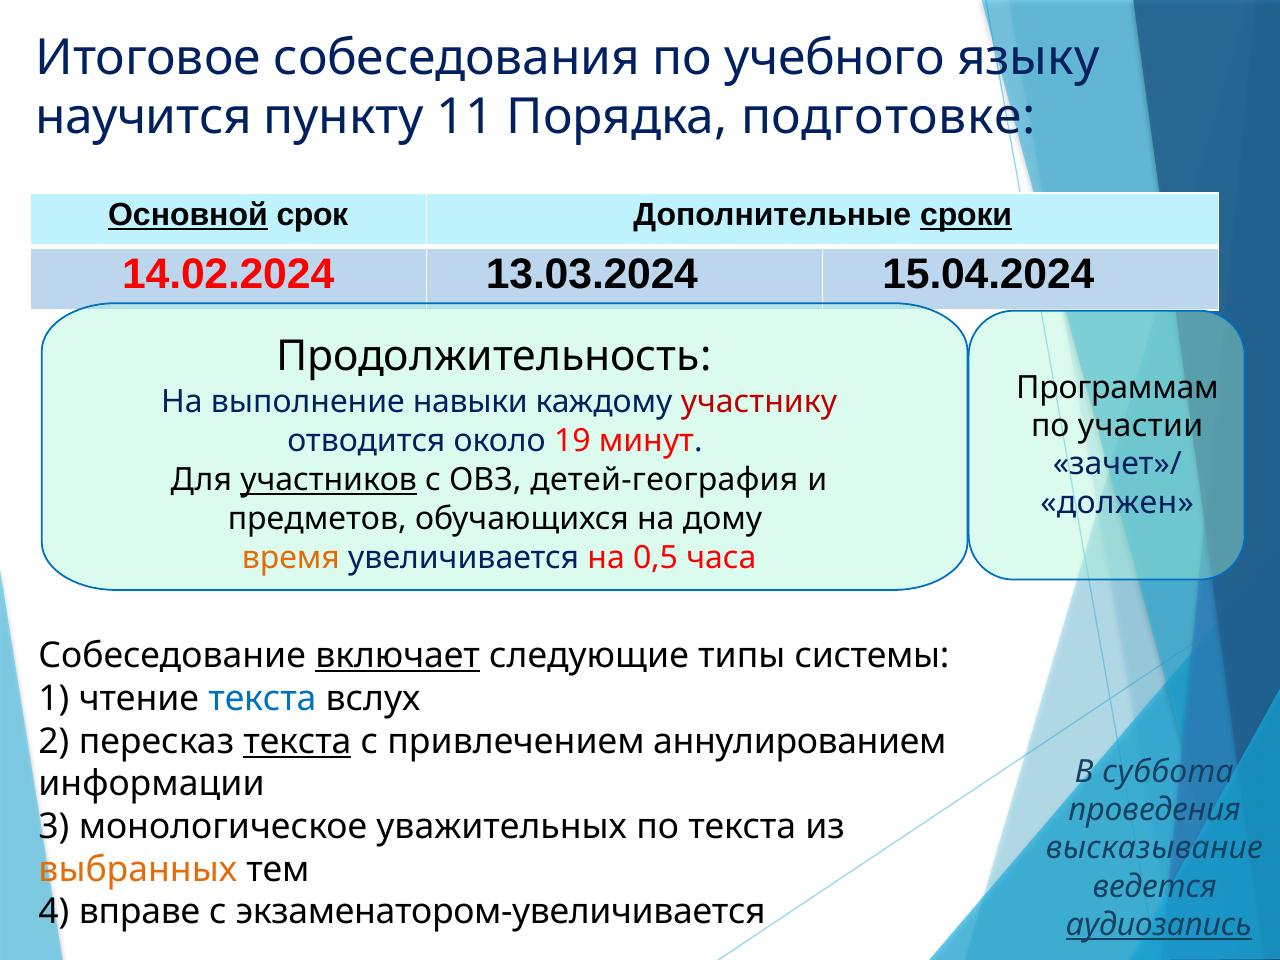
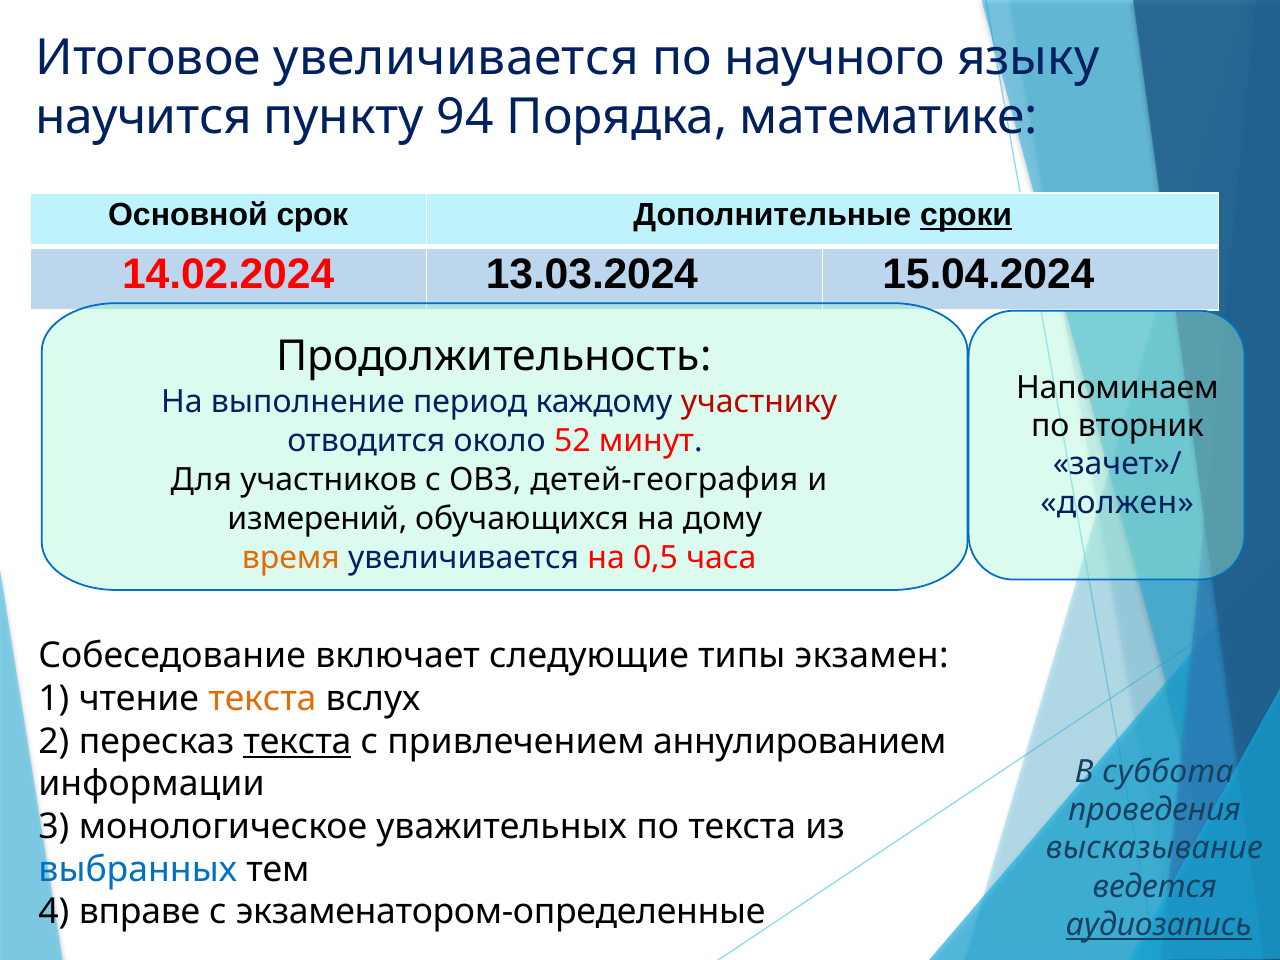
Итоговое собеседования: собеседования -> увеличивается
учебного: учебного -> научного
11: 11 -> 94
подготовке: подготовке -> математике
Основной underline: present -> none
Программам: Программам -> Напоминаем
навыки: навыки -> период
участии: участии -> вторник
19: 19 -> 52
участников underline: present -> none
предметов: предметов -> измерений
включает underline: present -> none
системы: системы -> экзамен
текста at (262, 699) colour: blue -> orange
выбранных colour: orange -> blue
экзаменатором-увеличивается: экзаменатором-увеличивается -> экзаменатором-определенные
